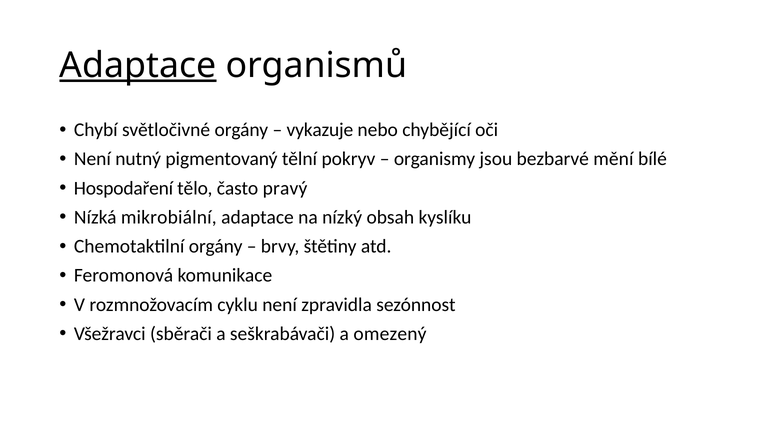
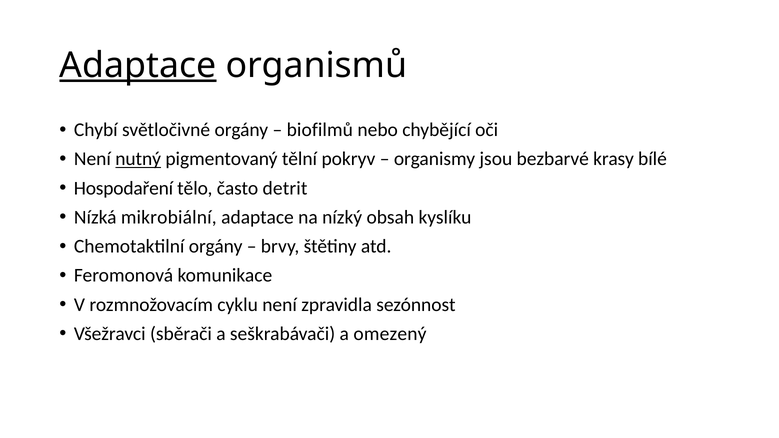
vykazuje: vykazuje -> biofilmů
nutný underline: none -> present
mění: mění -> krasy
pravý: pravý -> detrit
